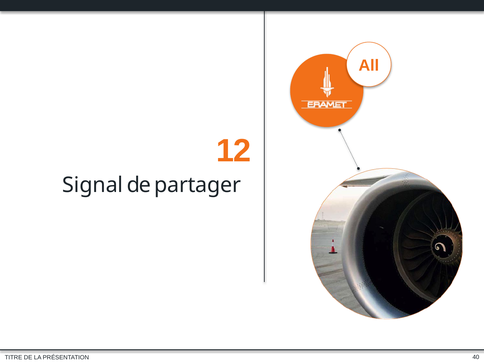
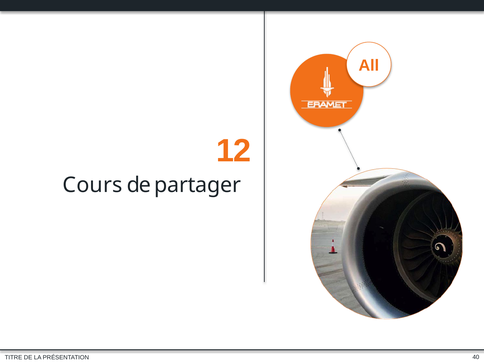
Signal: Signal -> Cours
